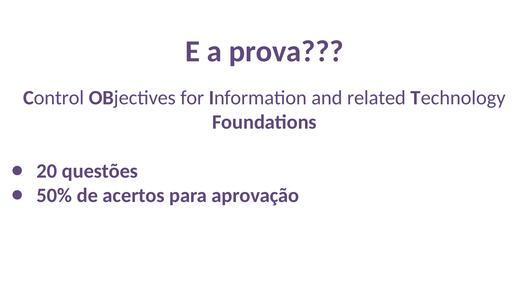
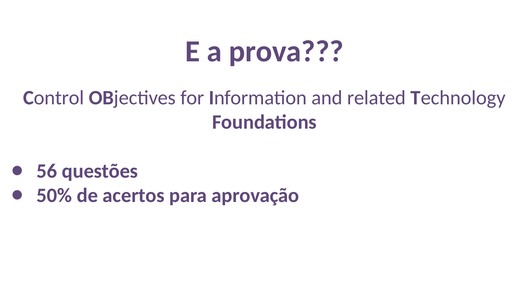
20: 20 -> 56
